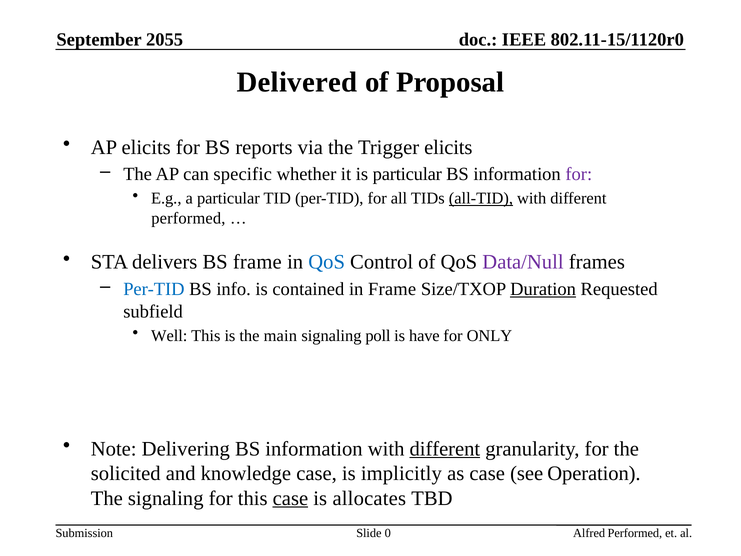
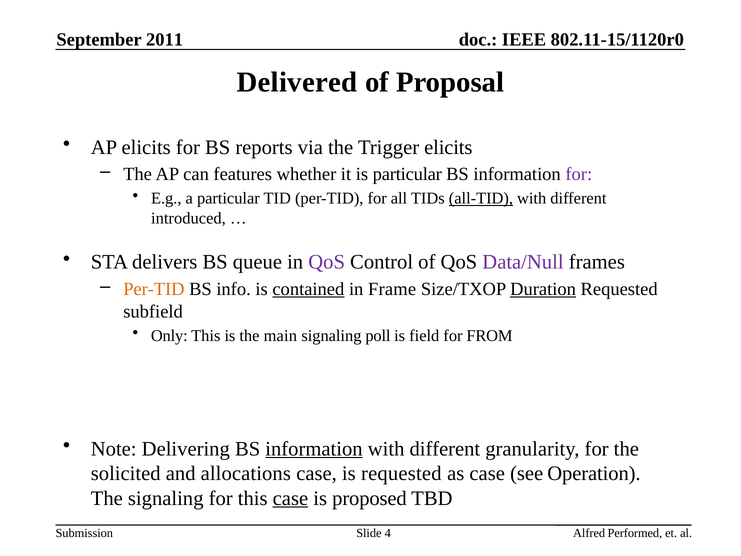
2055: 2055 -> 2011
specific: specific -> features
performed at (188, 218): performed -> introduced
BS frame: frame -> queue
QoS at (327, 262) colour: blue -> purple
Per-TID at (154, 289) colour: blue -> orange
contained underline: none -> present
Well: Well -> Only
have: have -> field
ONLY: ONLY -> FROM
information at (314, 449) underline: none -> present
different at (445, 449) underline: present -> none
knowledge: knowledge -> allocations
is implicitly: implicitly -> requested
allocates: allocates -> proposed
0: 0 -> 4
